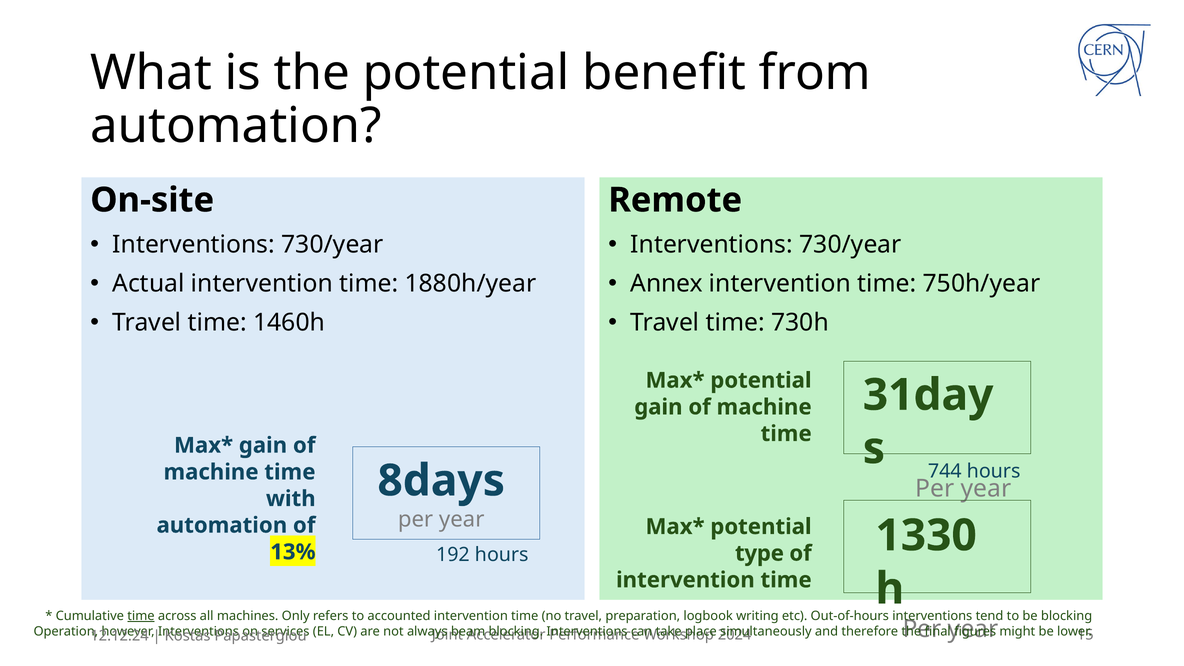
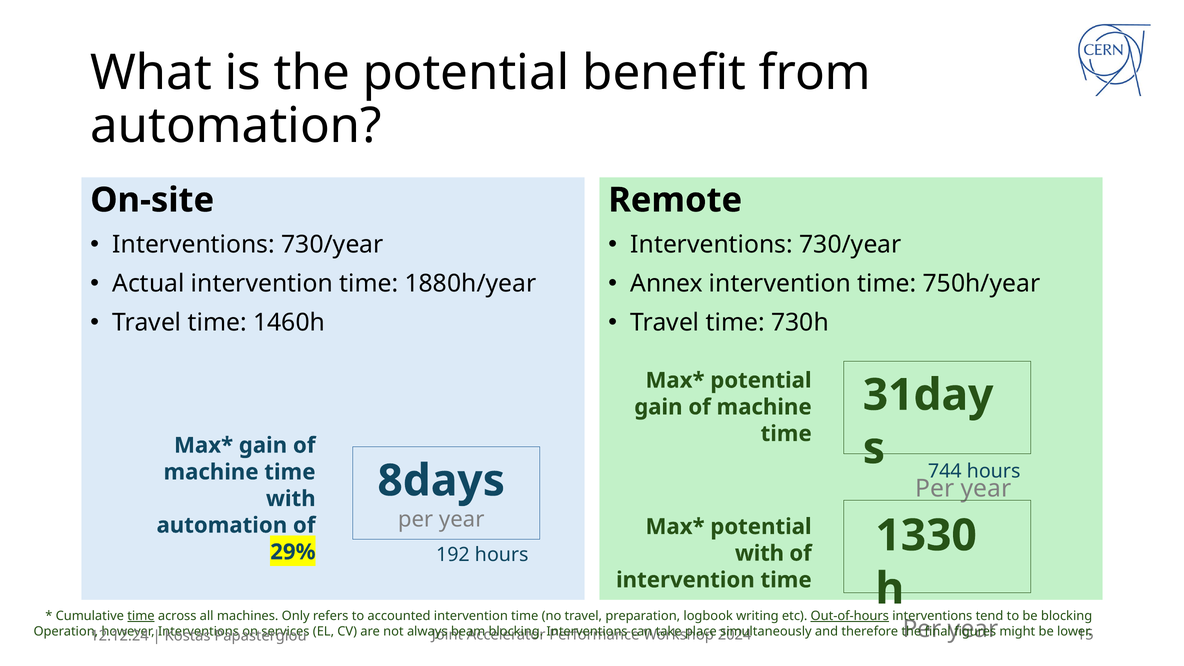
13%: 13% -> 29%
type at (759, 553): type -> with
Out-of-hours underline: none -> present
